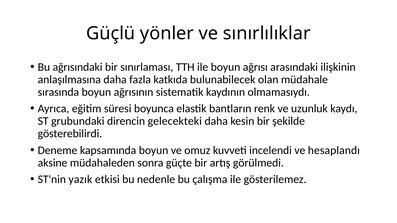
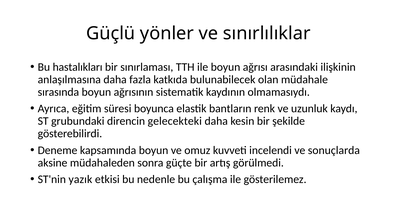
ağrısındaki: ağrısındaki -> hastalıkları
hesaplandı: hesaplandı -> sonuçlarda
